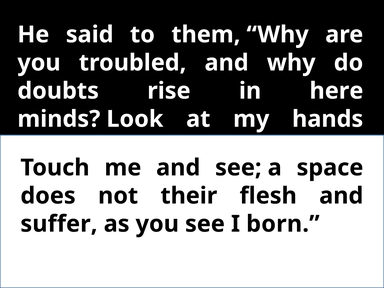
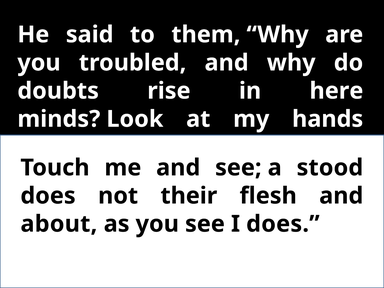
space: space -> stood
suffer: suffer -> about
I born: born -> does
